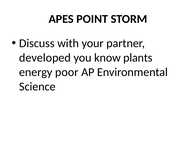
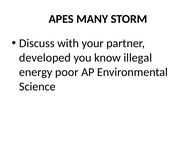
POINT: POINT -> MANY
plants: plants -> illegal
